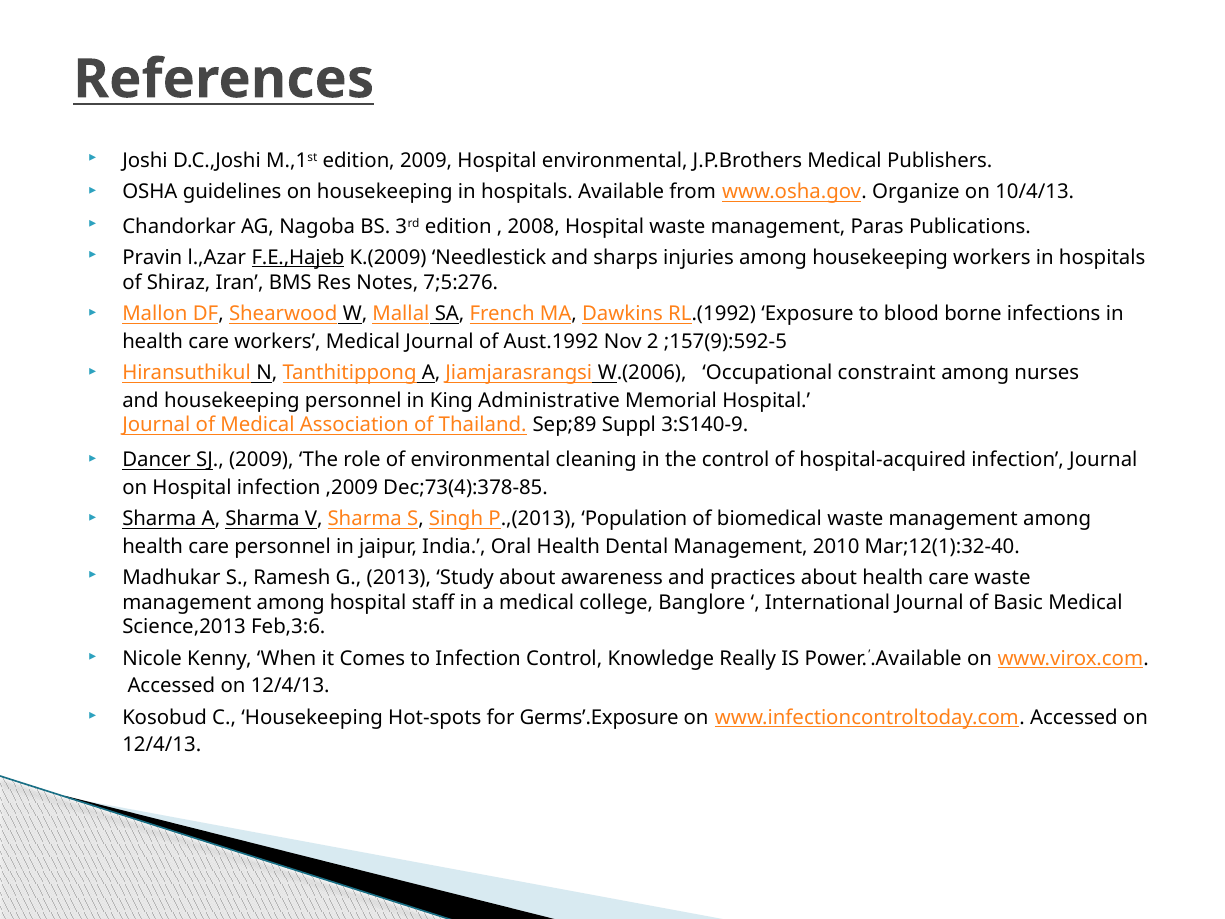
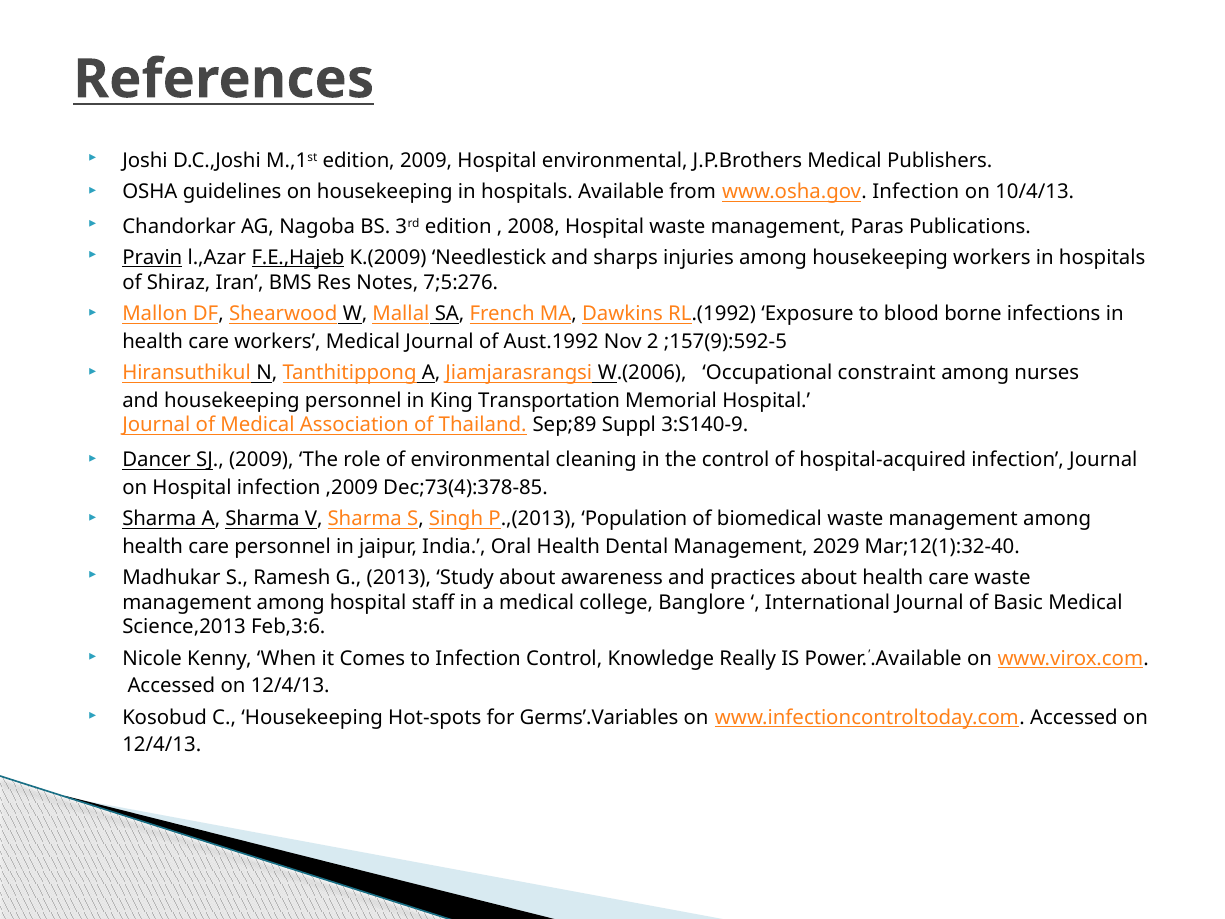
www.osha.gov Organize: Organize -> Infection
Pravin underline: none -> present
Administrative: Administrative -> Transportation
2010: 2010 -> 2029
Germs’.Exposure: Germs’.Exposure -> Germs’.Variables
